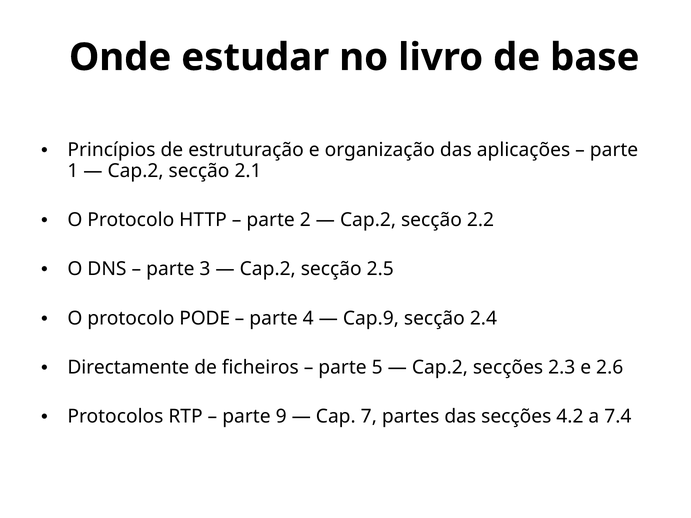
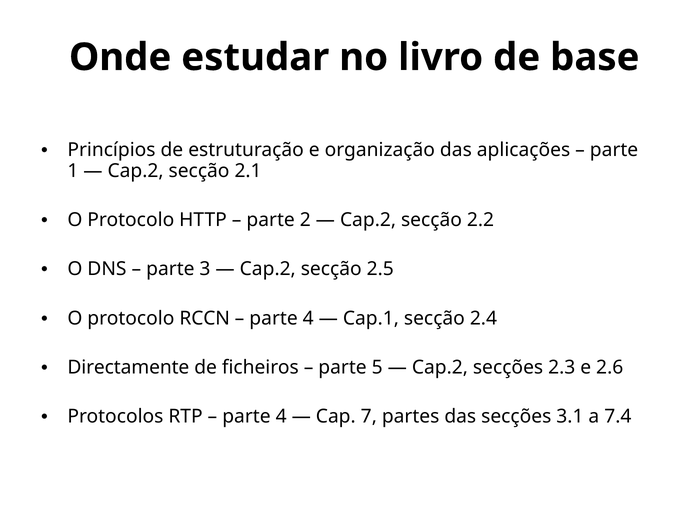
PODE: PODE -> RCCN
Cap.9: Cap.9 -> Cap.1
9 at (281, 417): 9 -> 4
4.2: 4.2 -> 3.1
